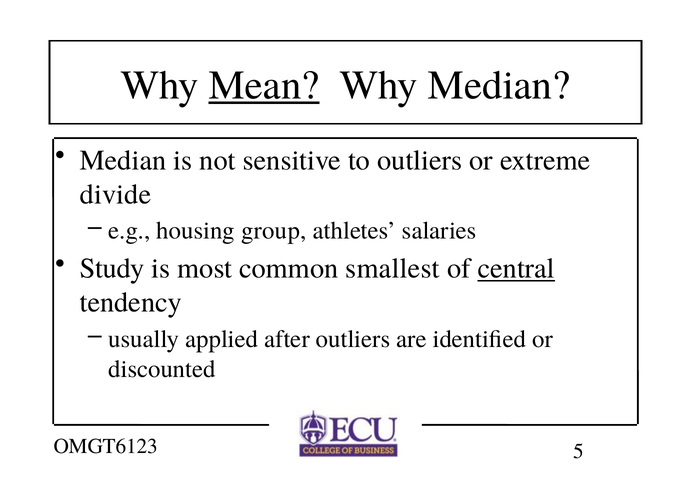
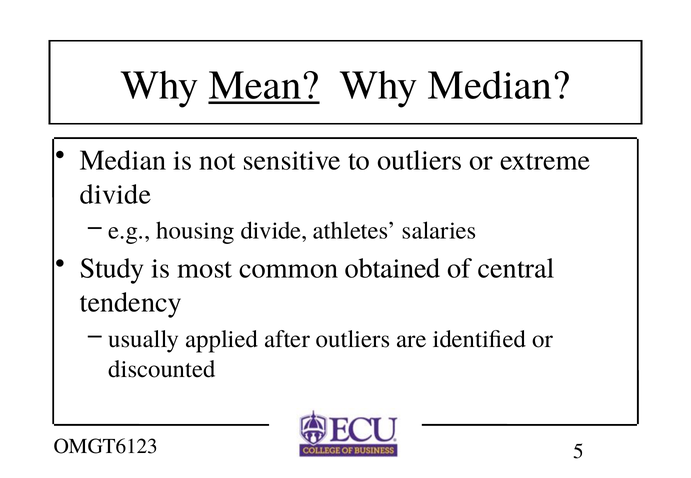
housing group: group -> divide
smallest: smallest -> obtained
central underline: present -> none
